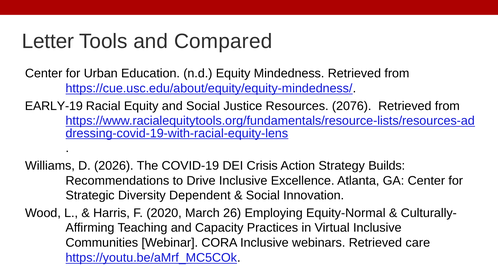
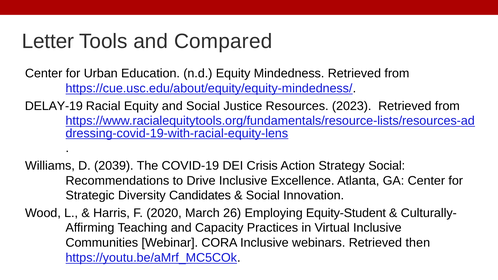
EARLY-19: EARLY-19 -> DELAY-19
2076: 2076 -> 2023
2026: 2026 -> 2039
Strategy Builds: Builds -> Social
Dependent: Dependent -> Candidates
Equity-Normal: Equity-Normal -> Equity-Student
care: care -> then
